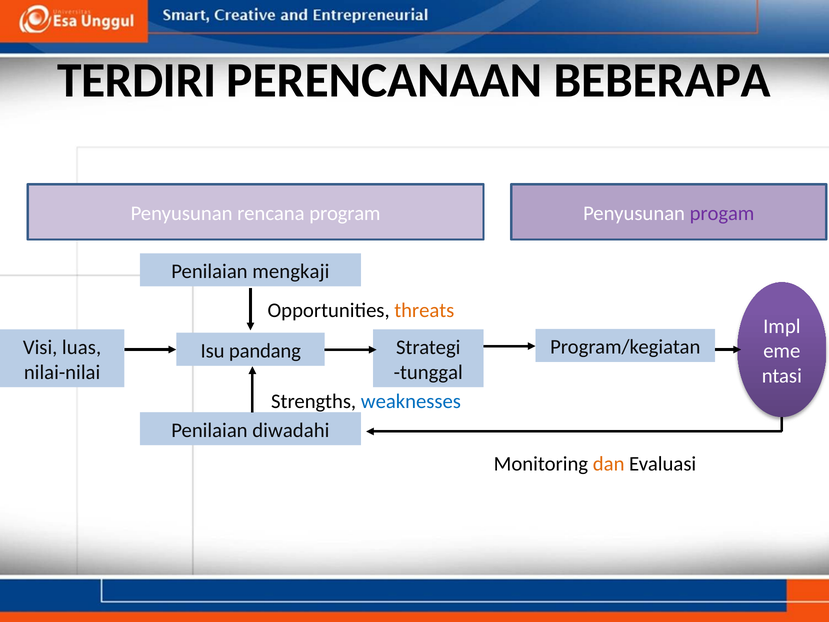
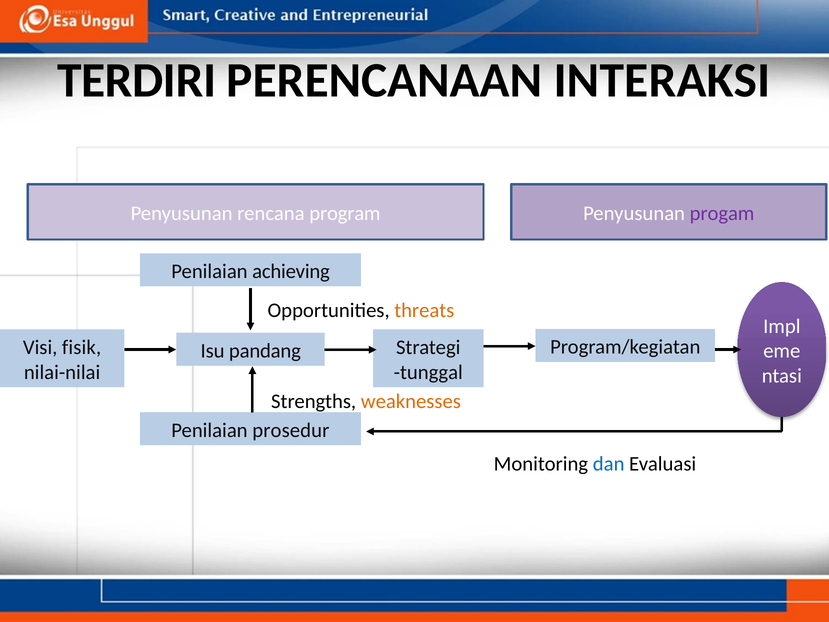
BEBERAPA: BEBERAPA -> INTERAKSI
mengkaji: mengkaji -> achieving
luas: luas -> fisik
weaknesses colour: blue -> orange
diwadahi: diwadahi -> prosedur
dan colour: orange -> blue
